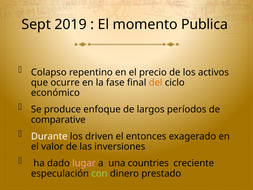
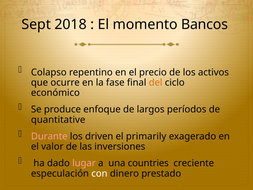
2019: 2019 -> 2018
Publica: Publica -> Bancos
comparative: comparative -> quantitative
Durante colour: white -> pink
entonces: entonces -> primarily
con colour: light green -> white
